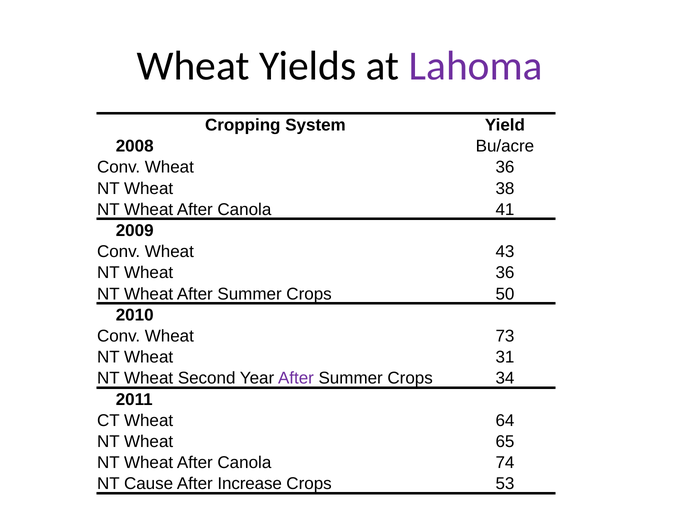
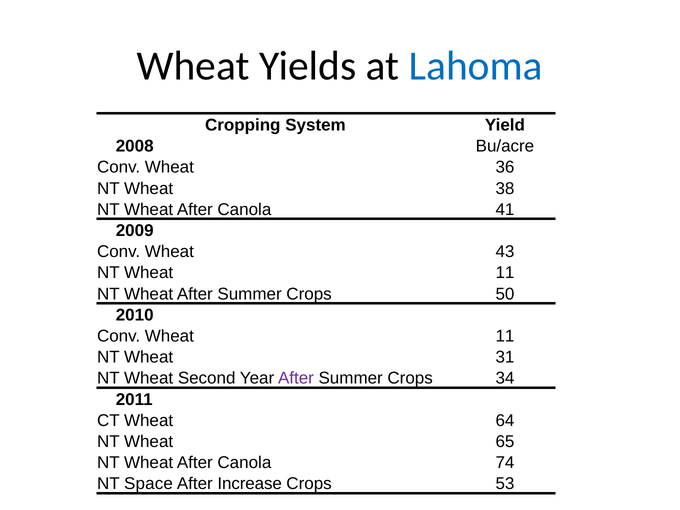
Lahoma colour: purple -> blue
NT Wheat 36: 36 -> 11
Conv Wheat 73: 73 -> 11
Cause: Cause -> Space
